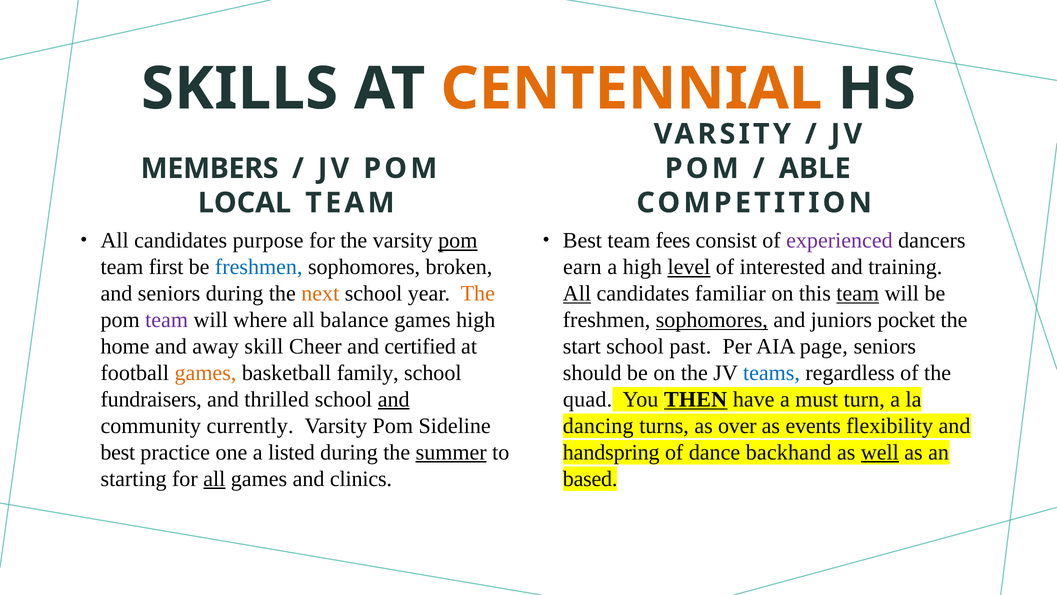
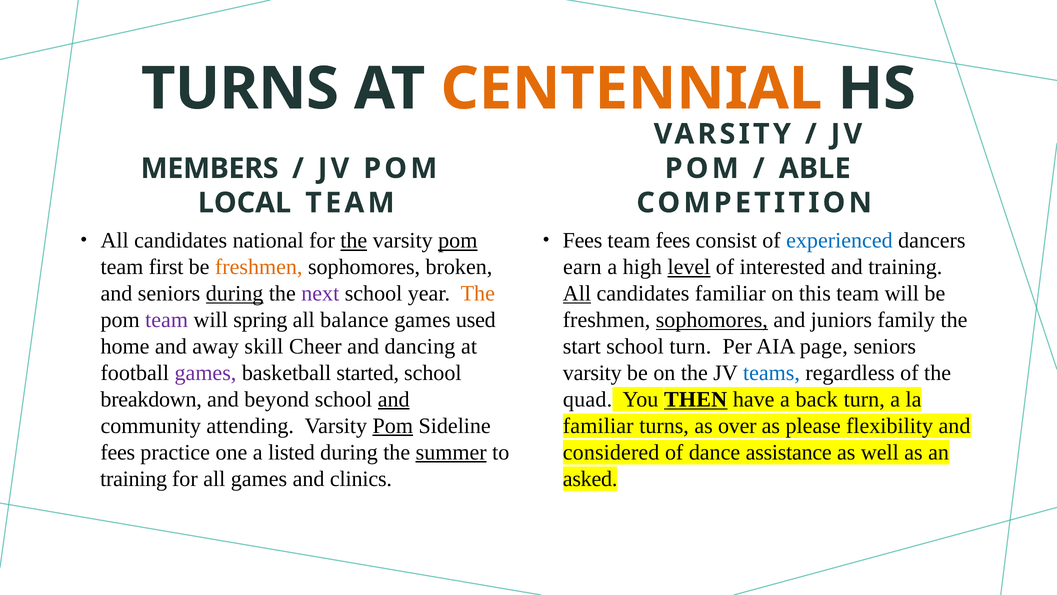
SKILLS at (240, 89): SKILLS -> TURNS
purpose: purpose -> national
the at (354, 241) underline: none -> present
Best at (582, 241): Best -> Fees
experienced colour: purple -> blue
freshmen at (259, 267) colour: blue -> orange
during at (235, 293) underline: none -> present
next colour: orange -> purple
team at (858, 293) underline: present -> none
where: where -> spring
games high: high -> used
pocket: pocket -> family
certified: certified -> dancing
school past: past -> turn
games at (205, 373) colour: orange -> purple
family: family -> started
should at (592, 373): should -> varsity
fundraisers: fundraisers -> breakdown
thrilled: thrilled -> beyond
must: must -> back
currently: currently -> attending
Pom at (393, 426) underline: none -> present
dancing at (598, 426): dancing -> familiar
events: events -> please
best at (118, 452): best -> fees
handspring: handspring -> considered
backhand: backhand -> assistance
well underline: present -> none
starting at (134, 478): starting -> training
all at (214, 478) underline: present -> none
based: based -> asked
